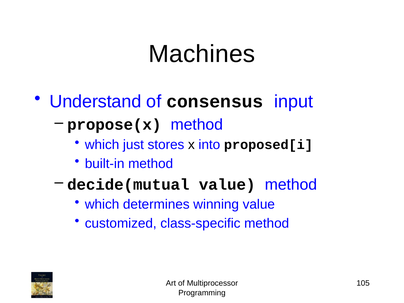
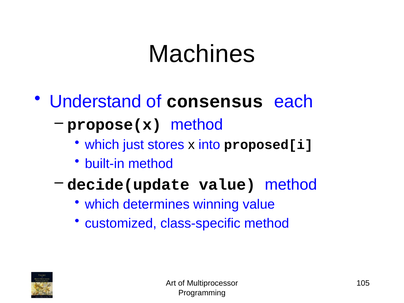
input: input -> each
decide(mutual: decide(mutual -> decide(update
